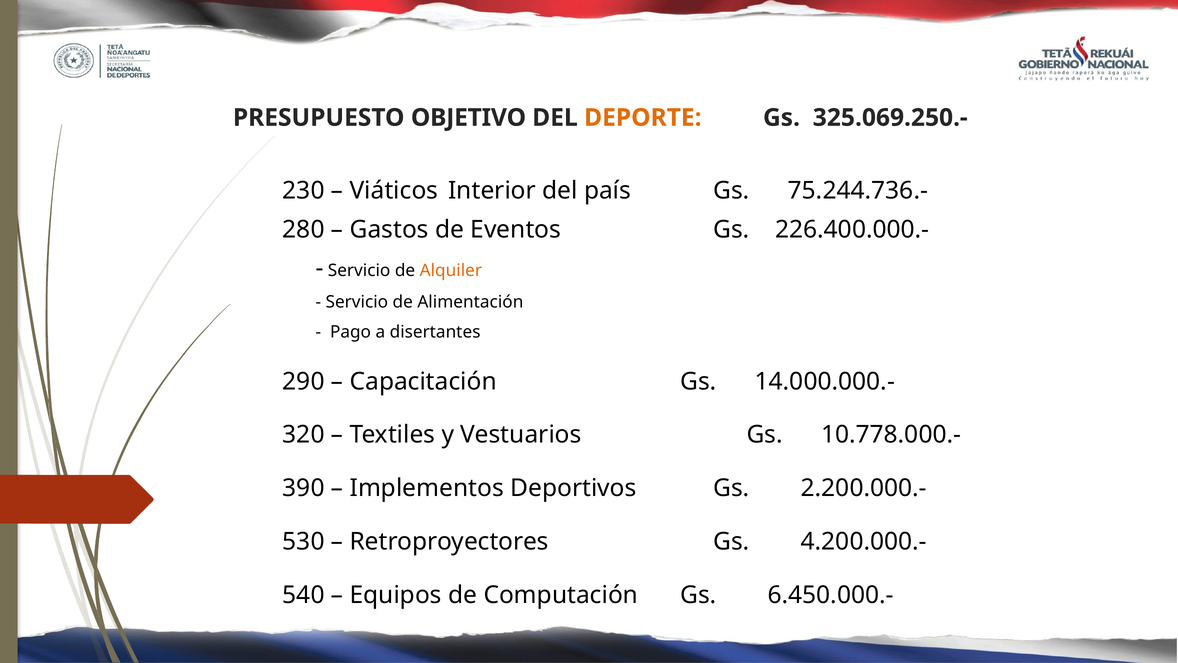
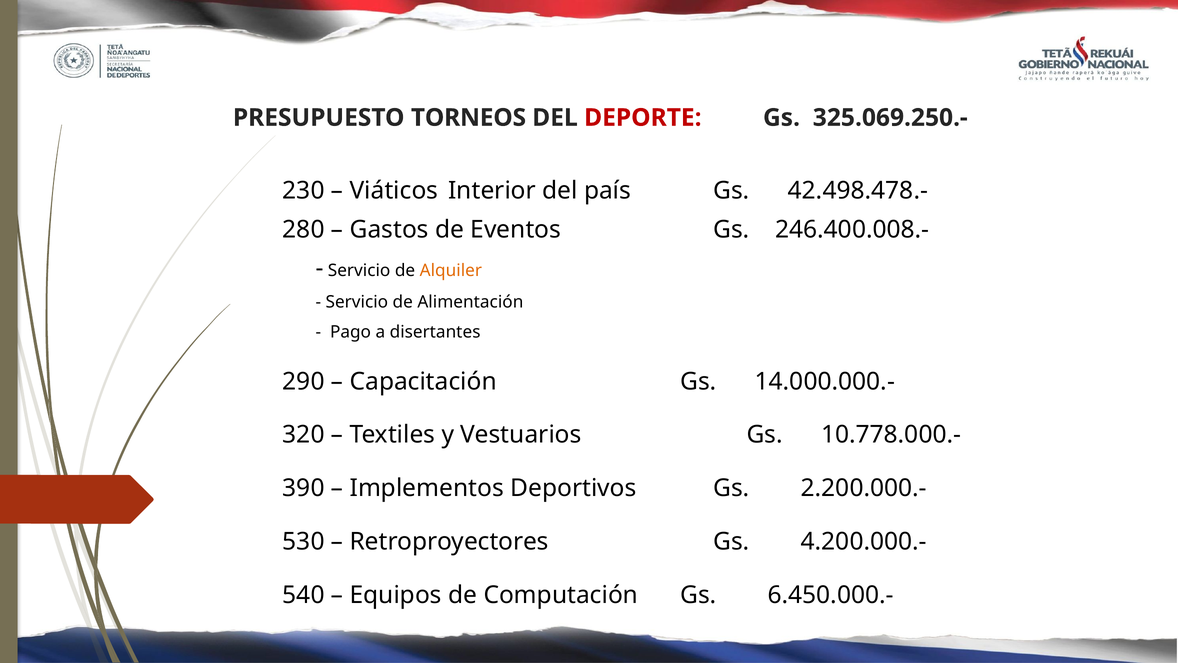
OBJETIVO: OBJETIVO -> TORNEOS
DEPORTE colour: orange -> red
75.244.736.-: 75.244.736.- -> 42.498.478.-
226.400.000.-: 226.400.000.- -> 246.400.008.-
